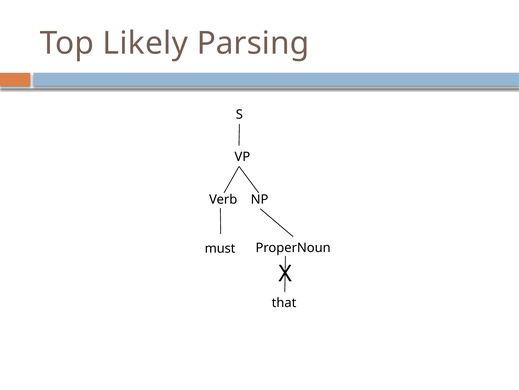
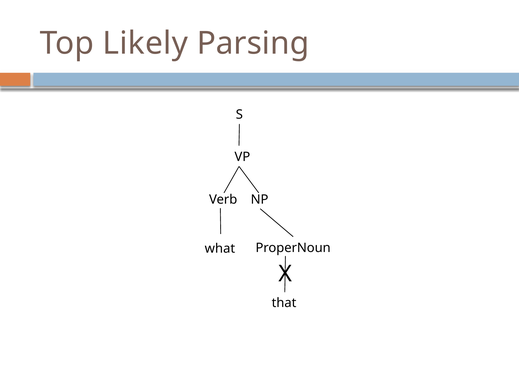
must: must -> what
